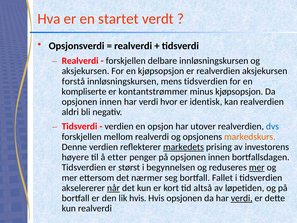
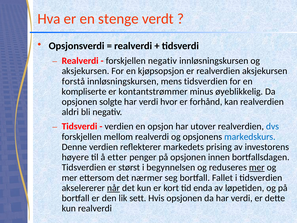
startet: startet -> stenge
forskjellen delbare: delbare -> negativ
minus kjøpsopsjon: kjøpsopsjon -> øyeblikkelig
innen at (111, 102): innen -> solgte
identisk: identisk -> forhånd
markedskurs colour: orange -> blue
markedets underline: present -> none
altså: altså -> enda
lik hvis: hvis -> sett
verdi at (242, 198) underline: present -> none
